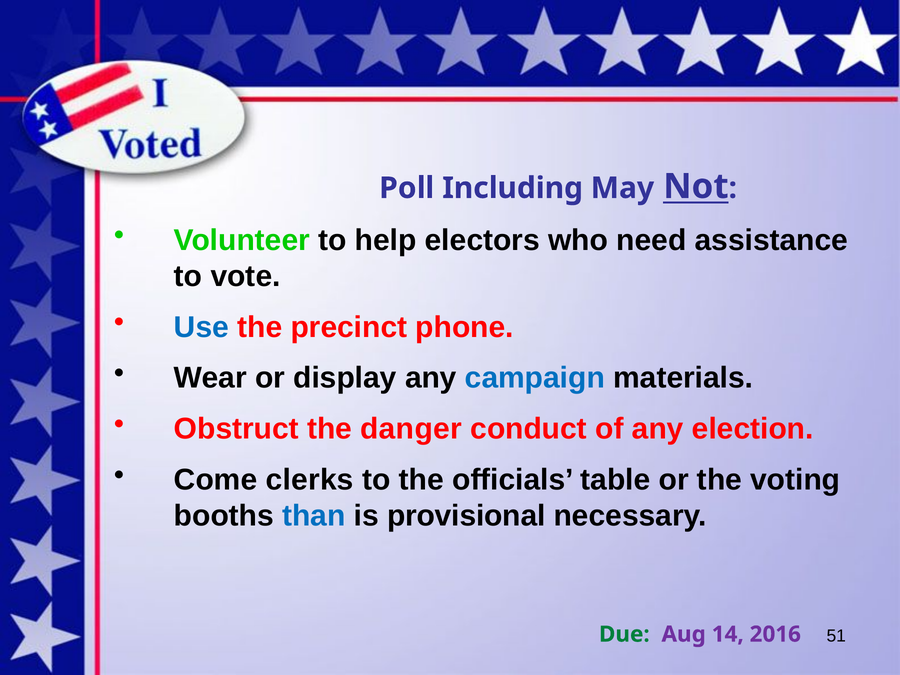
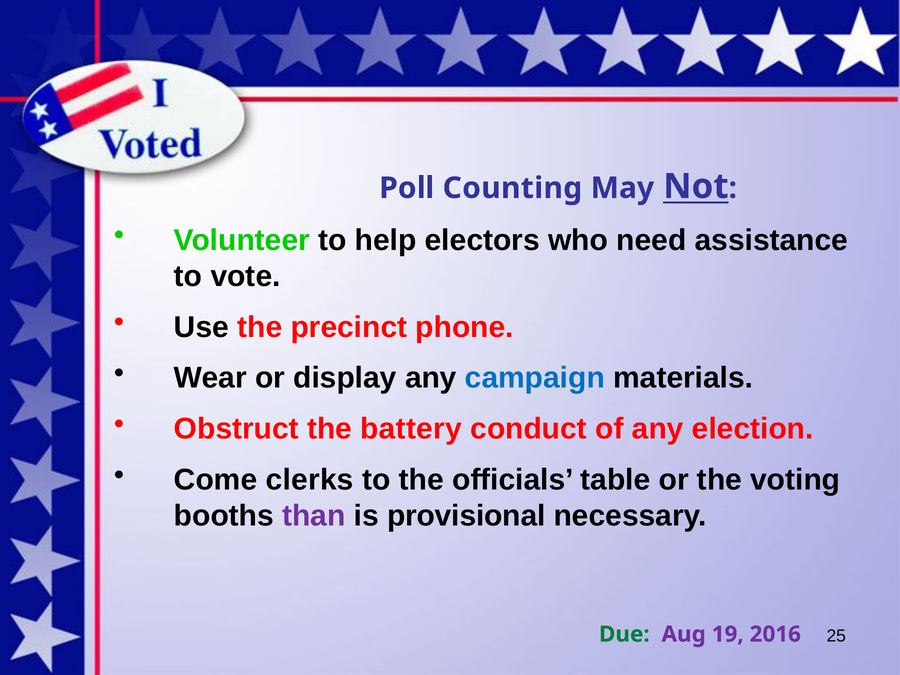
Including: Including -> Counting
Use colour: blue -> black
danger: danger -> battery
than colour: blue -> purple
14: 14 -> 19
51: 51 -> 25
